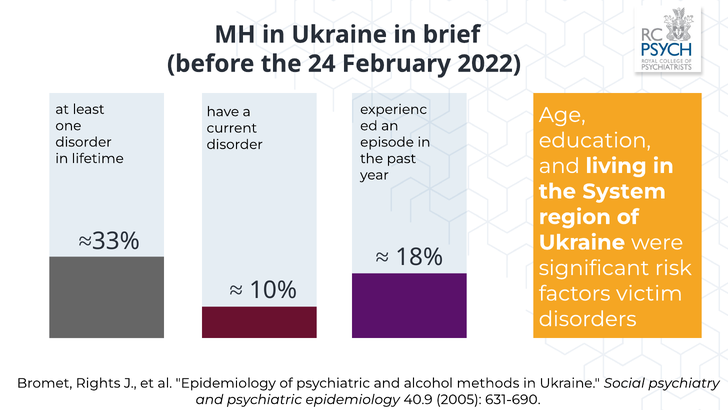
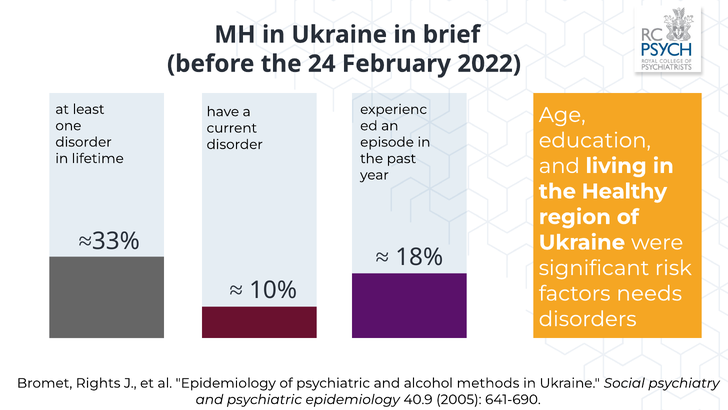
System: System -> Healthy
victim: victim -> needs
631-690: 631-690 -> 641-690
